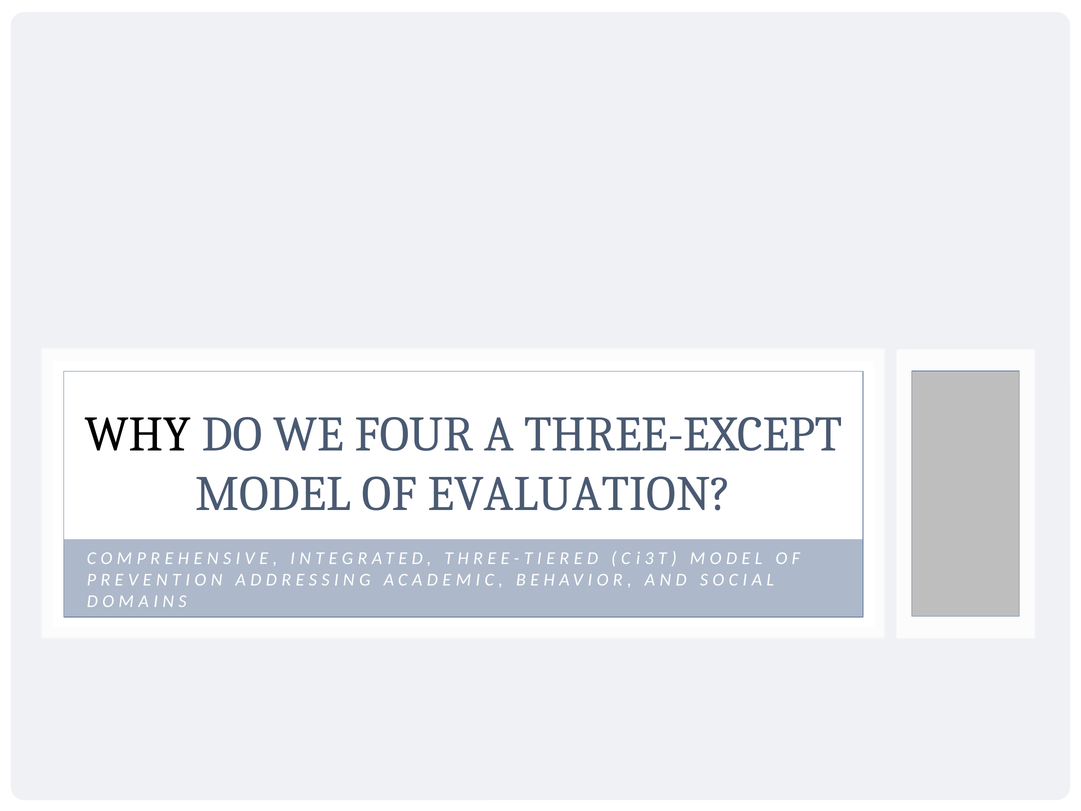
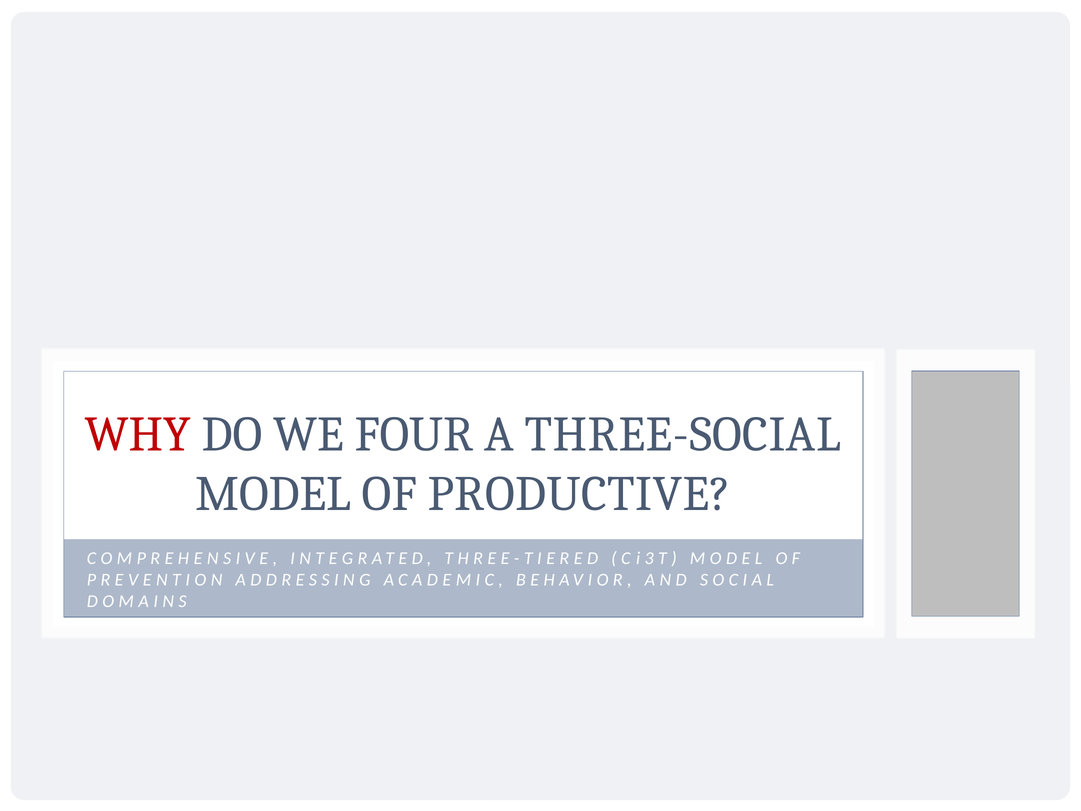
WHY colour: black -> red
THREE-EXCEPT: THREE-EXCEPT -> THREE-SOCIAL
EVALUATION: EVALUATION -> PRODUCTIVE
